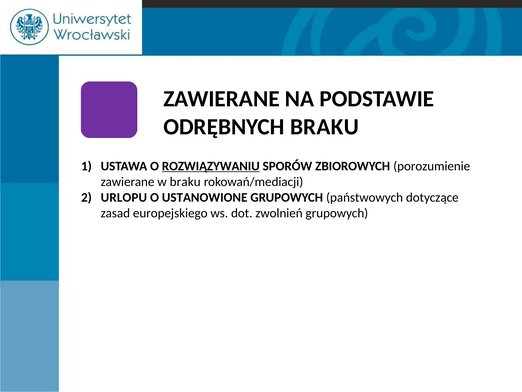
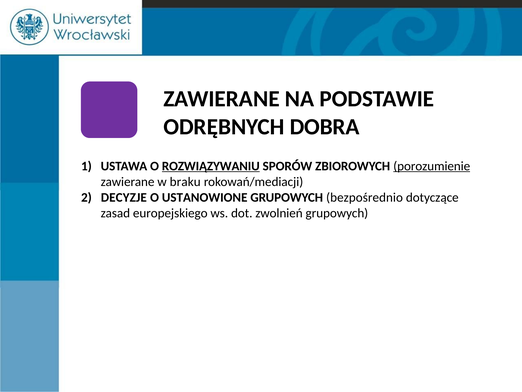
ODRĘBNYCH BRAKU: BRAKU -> DOBRA
porozumienie underline: none -> present
URLOPU: URLOPU -> DECYZJE
państwowych: państwowych -> bezpośrednio
